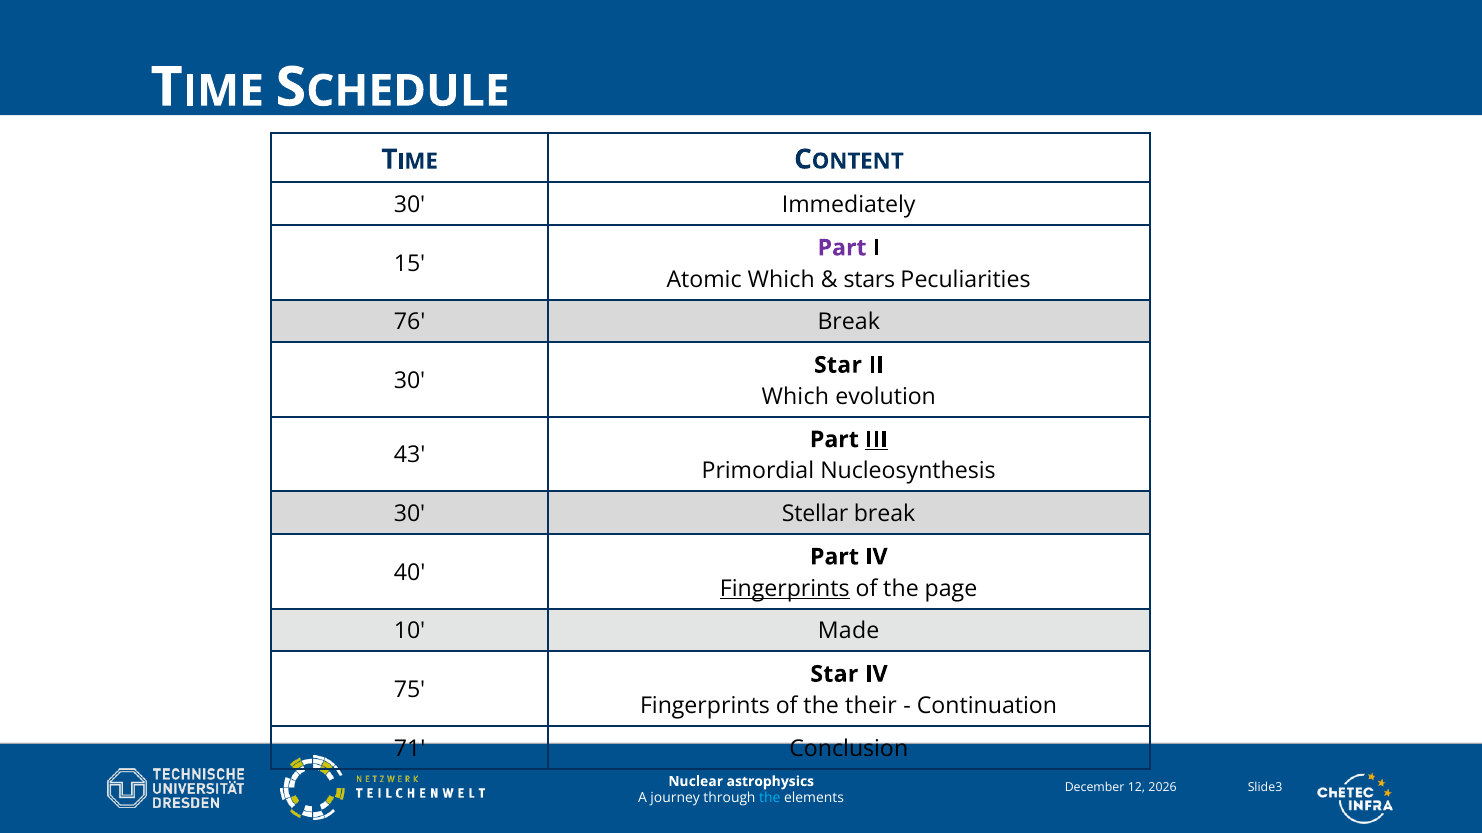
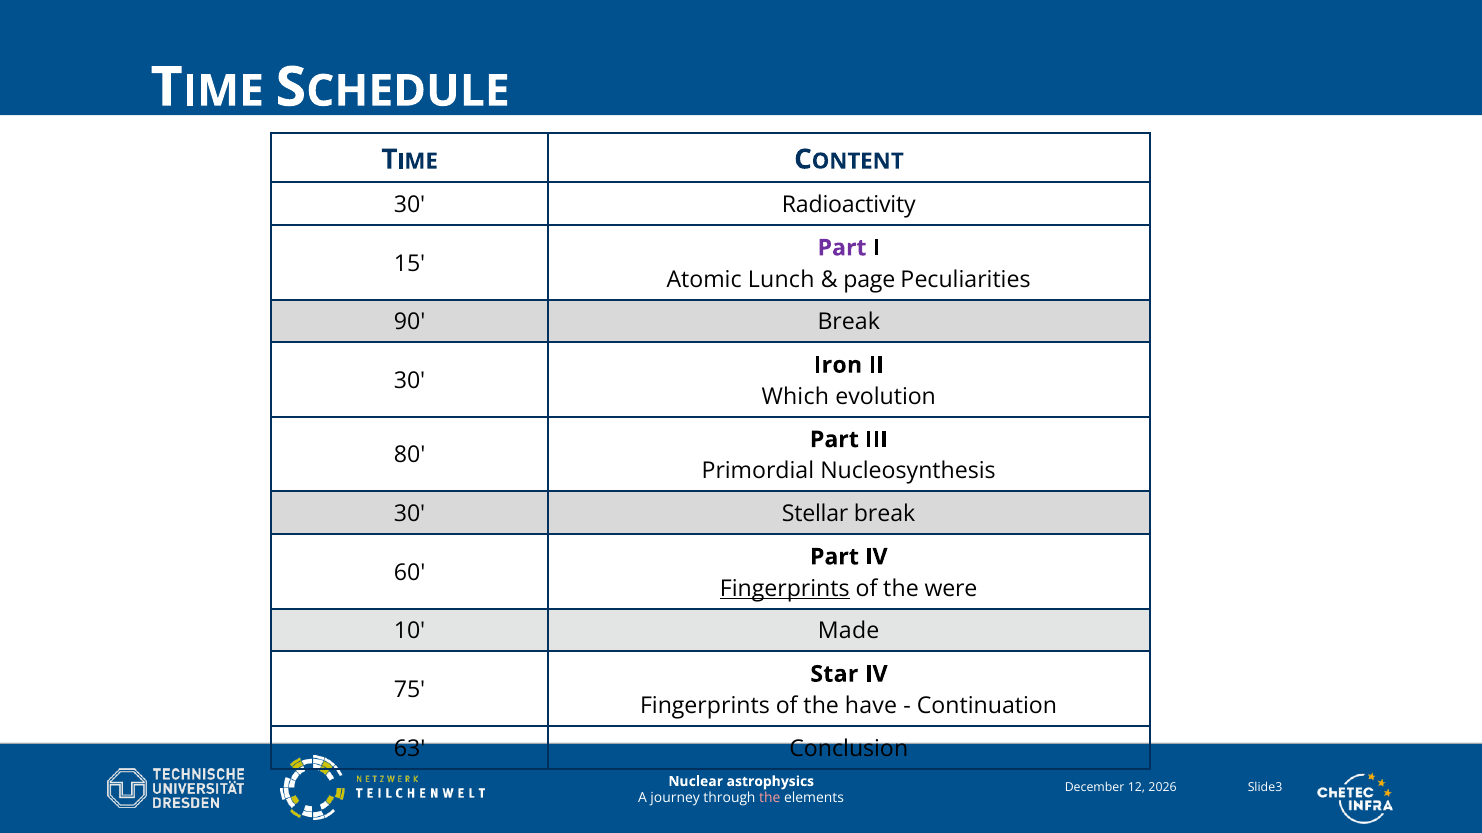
Immediately: Immediately -> Radioactivity
Atomic Which: Which -> Lunch
stars: stars -> page
76: 76 -> 90
Star at (838, 365): Star -> Iron
III underline: present -> none
43: 43 -> 80
40: 40 -> 60
page: page -> were
their: their -> have
71: 71 -> 63
the at (770, 799) colour: light blue -> pink
